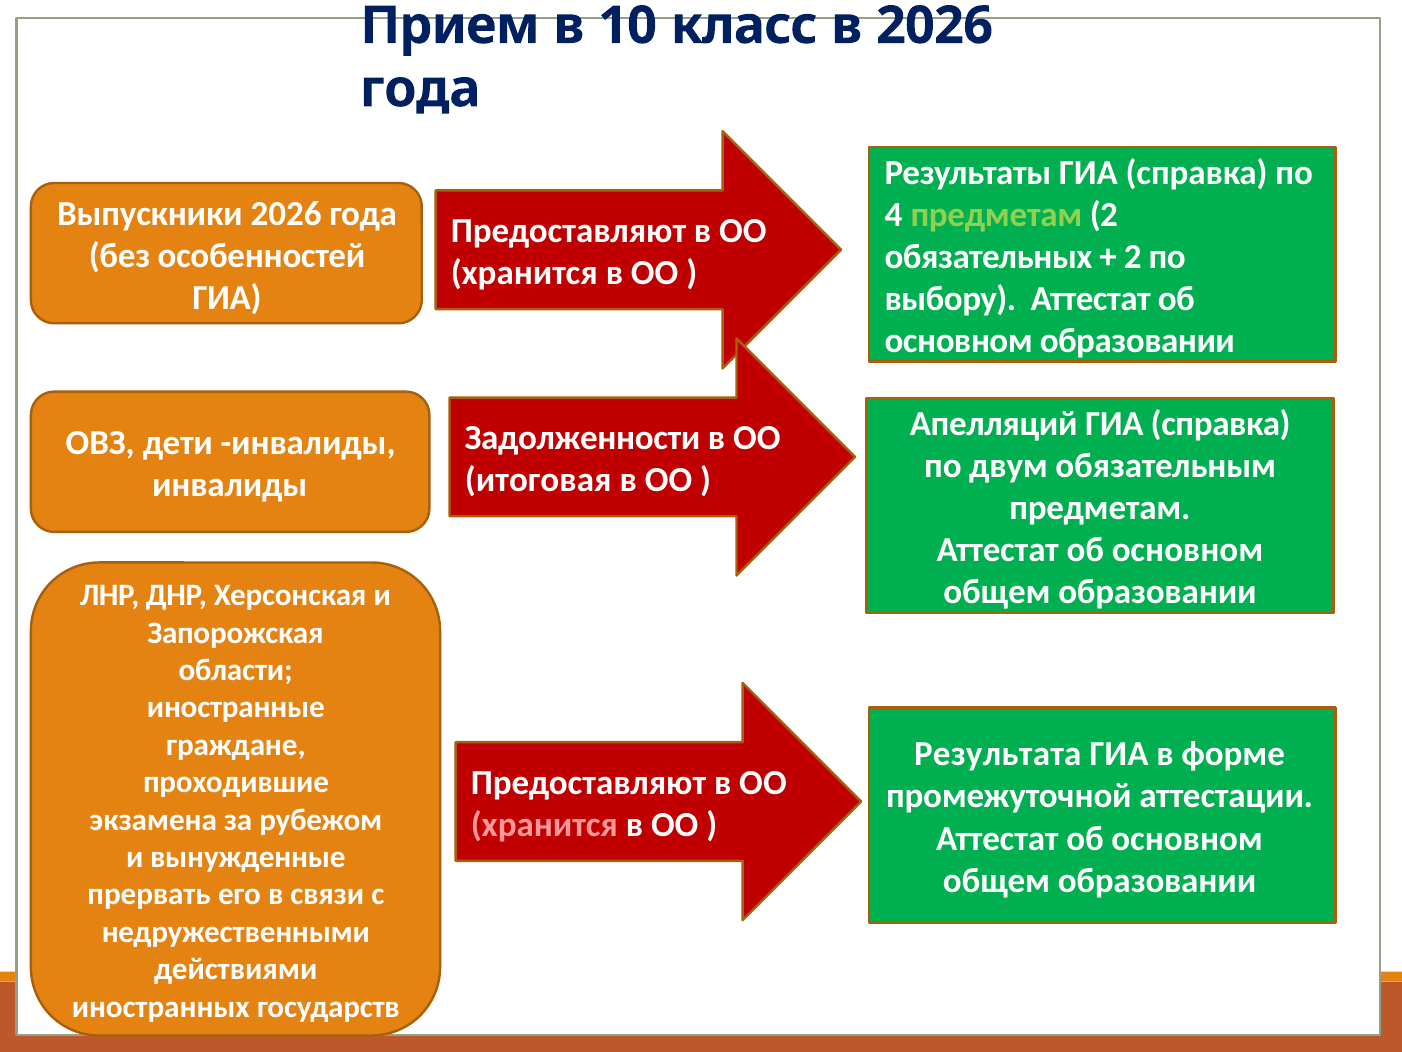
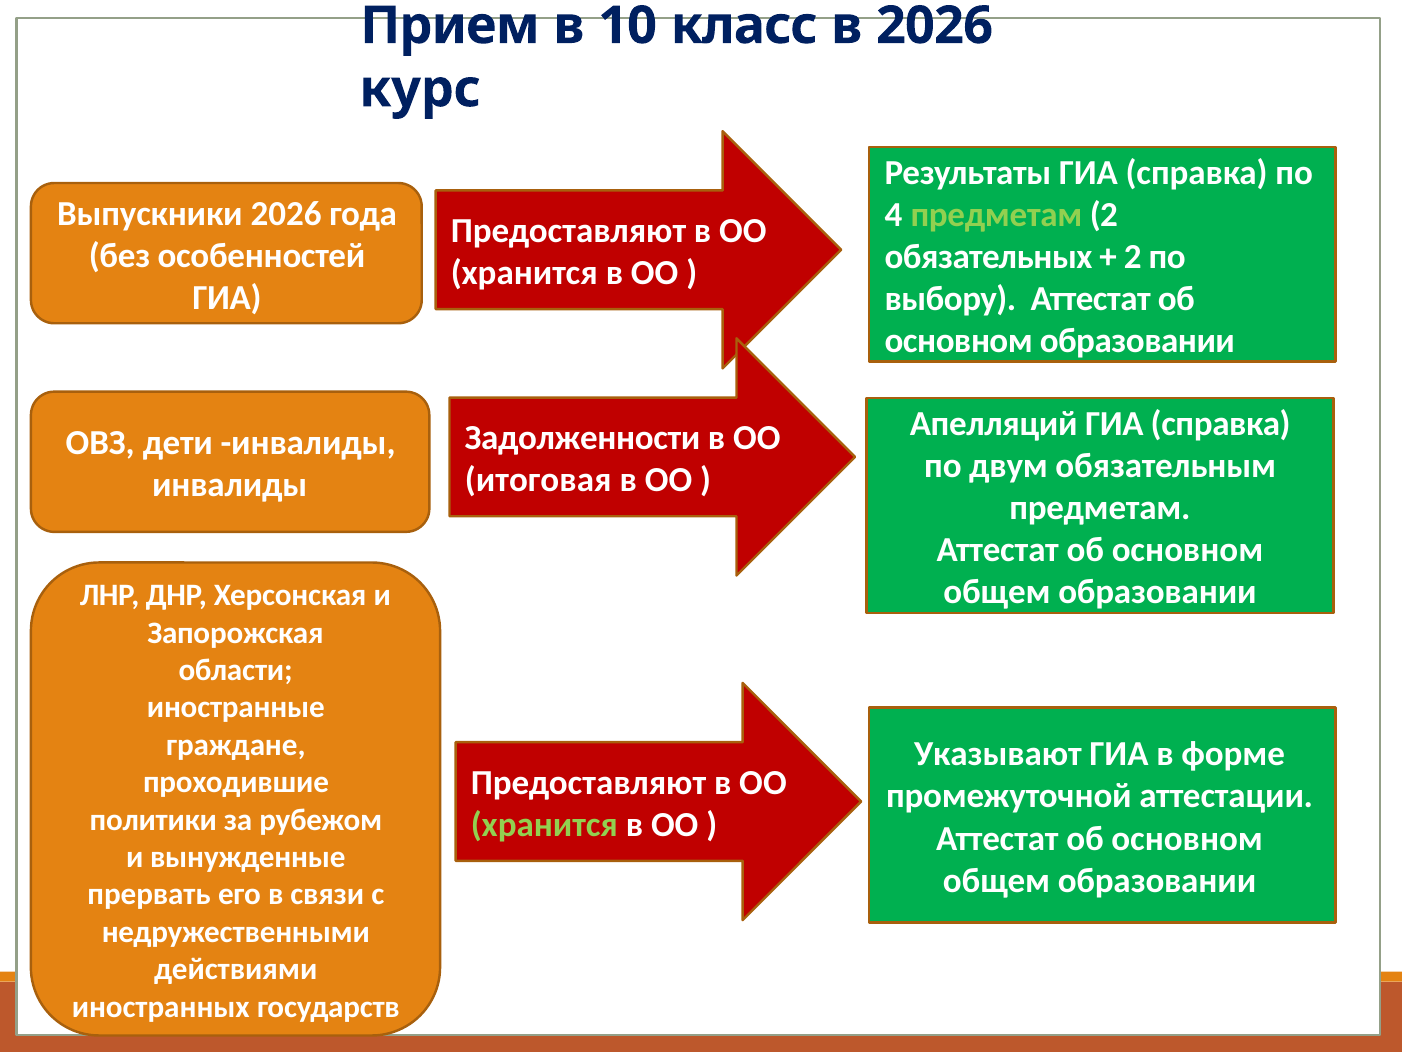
года at (420, 89): года -> курс
Результата: Результата -> Указывают
экзамена: экзамена -> политики
хранится at (544, 825) colour: pink -> light green
